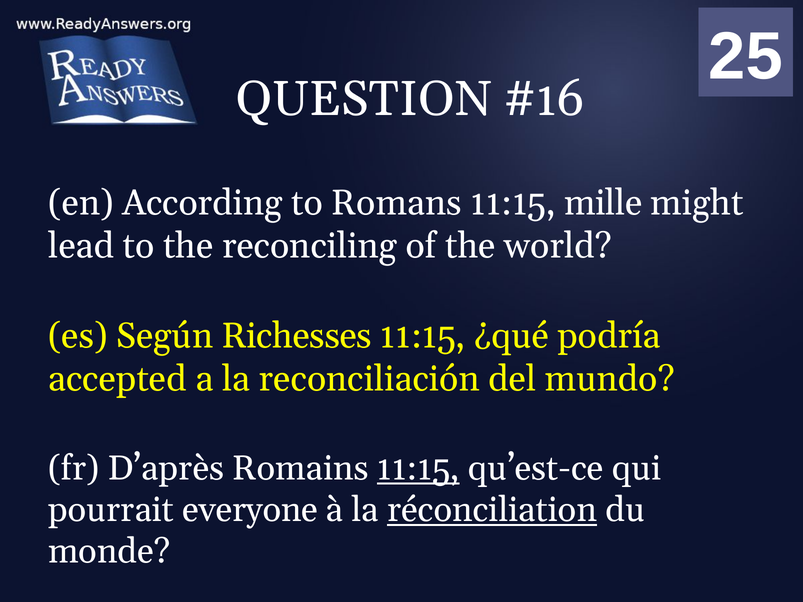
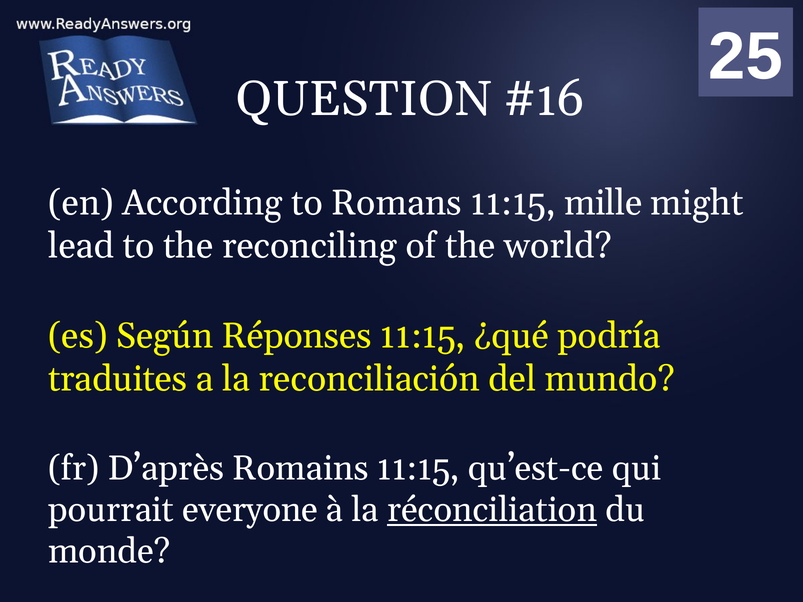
Richesses: Richesses -> Réponses
accepted: accepted -> traduites
11:15 at (418, 469) underline: present -> none
